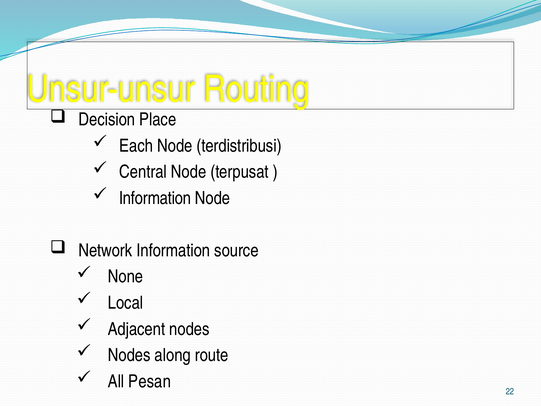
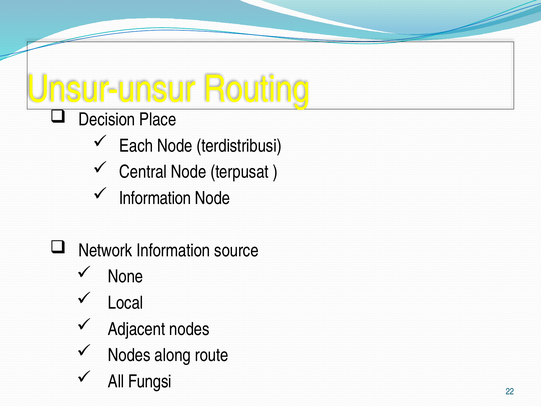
Pesan: Pesan -> Fungsi
